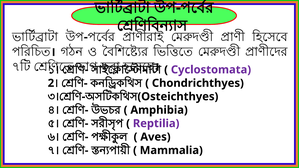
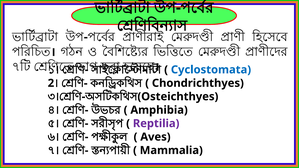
Cyclostomata colour: purple -> blue
